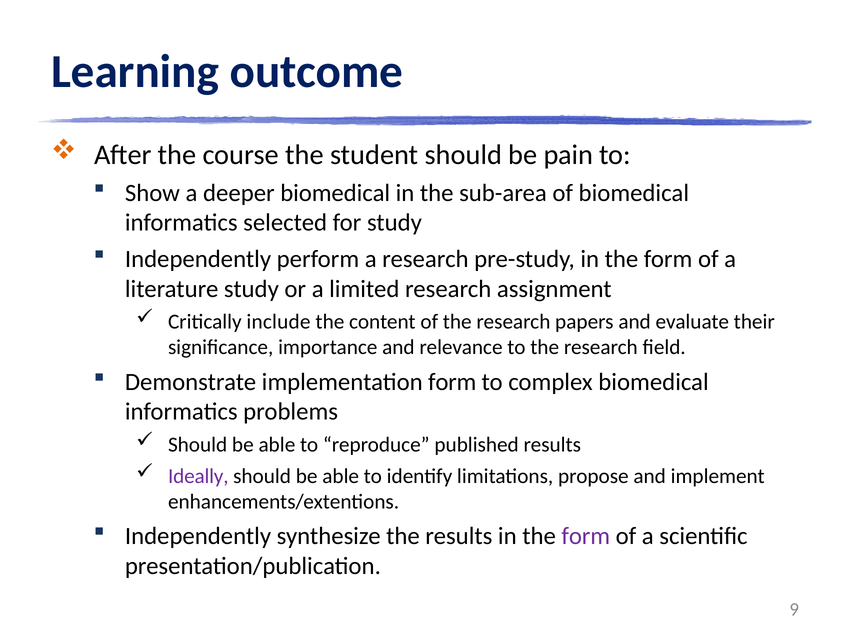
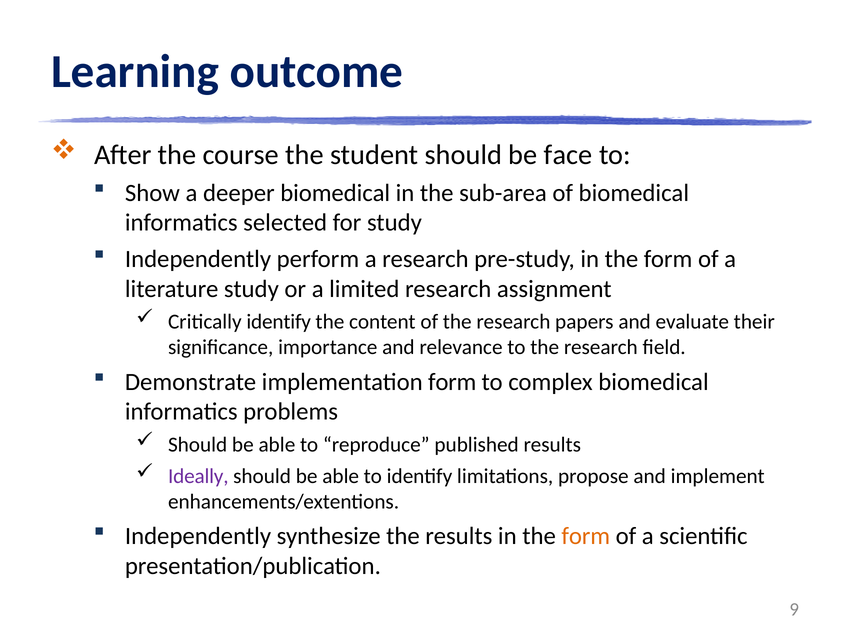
pain: pain -> face
Critically include: include -> identify
form at (586, 536) colour: purple -> orange
